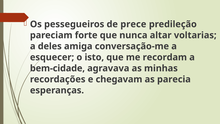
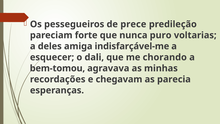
altar: altar -> puro
conversação-me: conversação-me -> indisfarçável-me
isto: isto -> dali
recordam: recordam -> chorando
bem-cidade: bem-cidade -> bem-tomou
